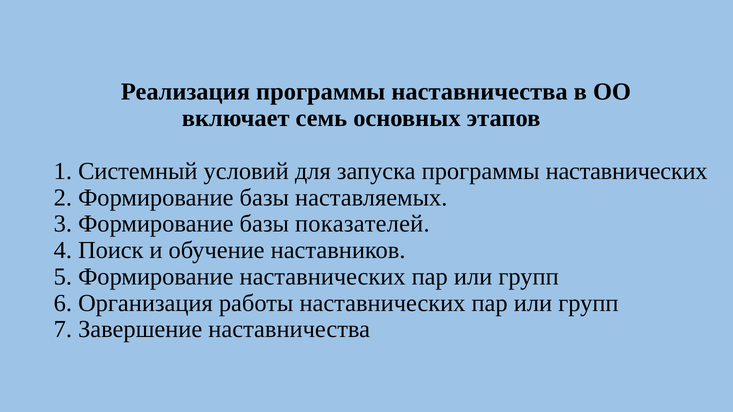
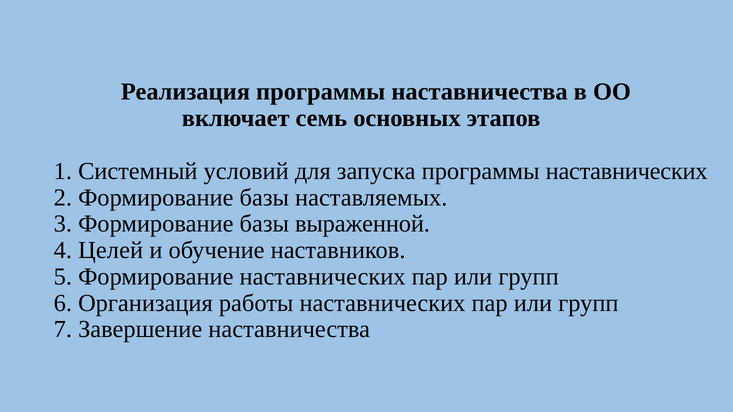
показателей: показателей -> выраженной
Поиск: Поиск -> Целей
